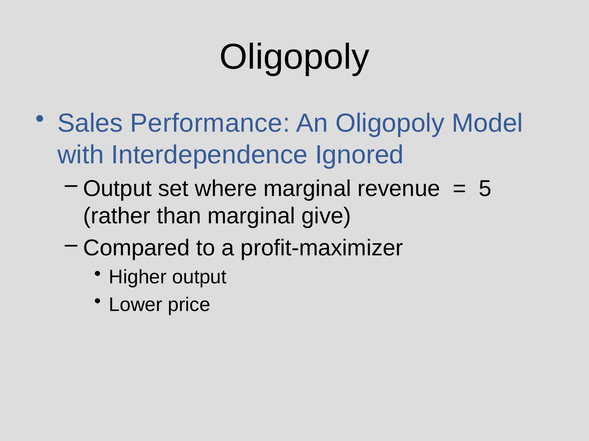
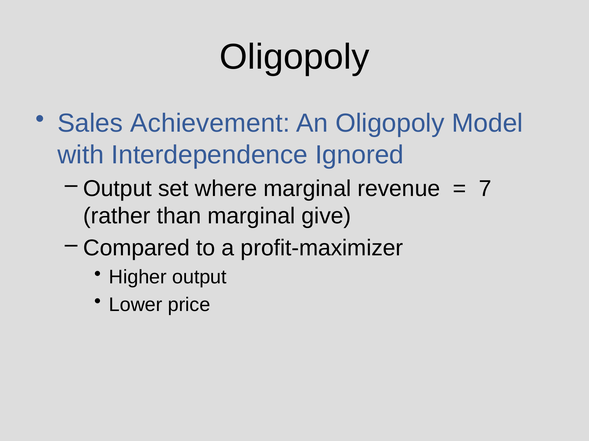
Performance: Performance -> Achievement
5: 5 -> 7
